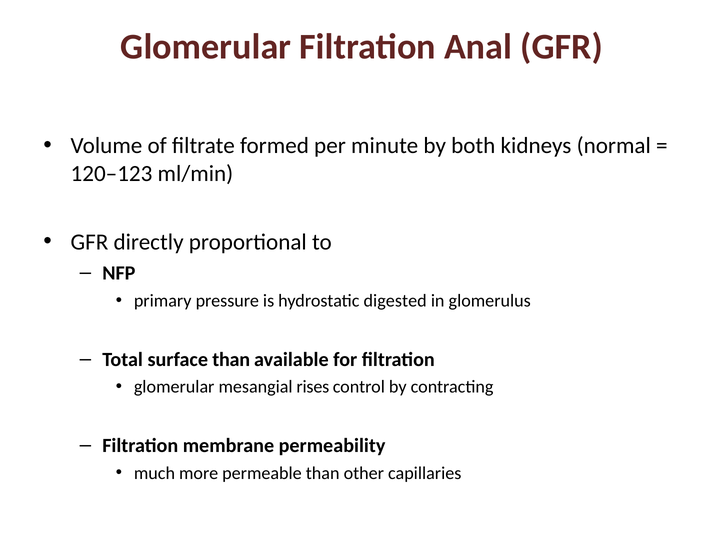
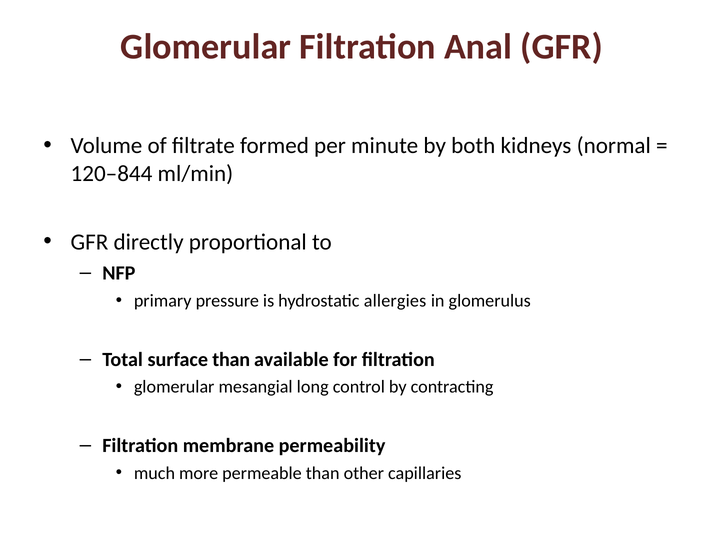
120–123: 120–123 -> 120–844
digested: digested -> allergies
rises: rises -> long
